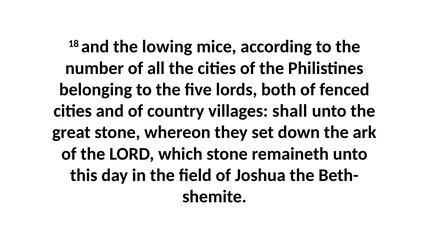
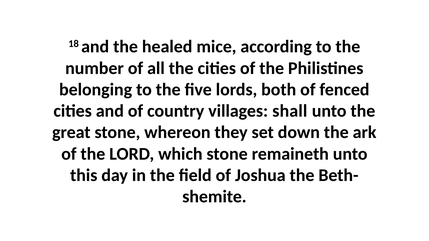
lowing: lowing -> healed
